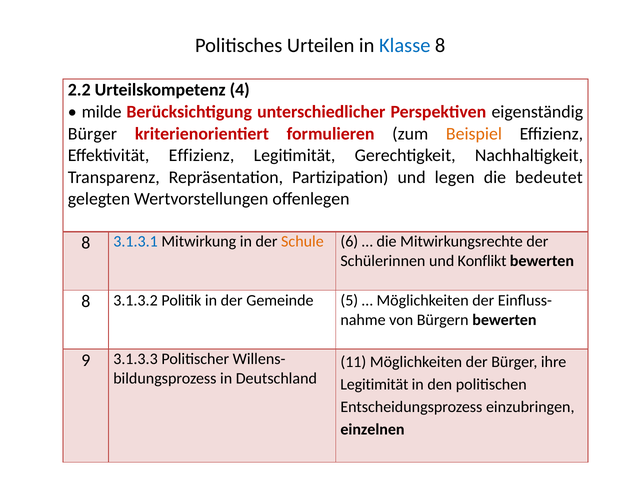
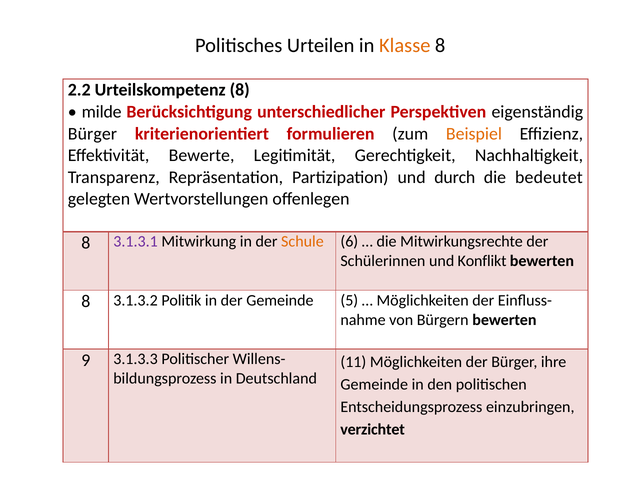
Klasse colour: blue -> orange
Urteilskompetenz 4: 4 -> 8
Effektivität Effizienz: Effizienz -> Bewerte
legen: legen -> durch
3.1.3.1 colour: blue -> purple
Legitimität at (374, 384): Legitimität -> Gemeinde
einzelnen: einzelnen -> verzichtet
